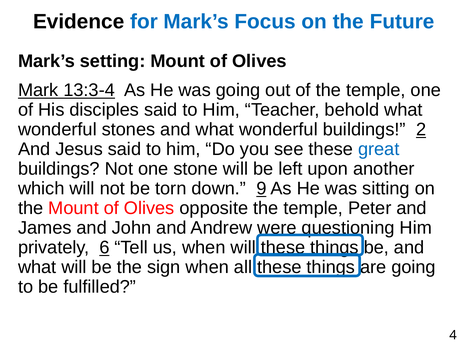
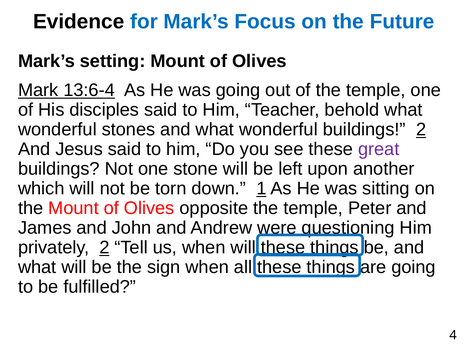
13:3-4: 13:3-4 -> 13:6-4
great colour: blue -> purple
9: 9 -> 1
privately 6: 6 -> 2
